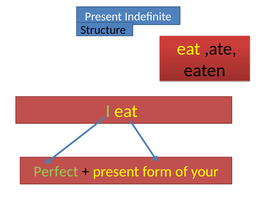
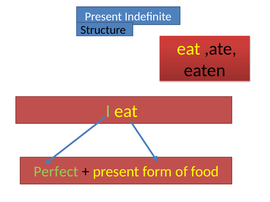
your: your -> food
